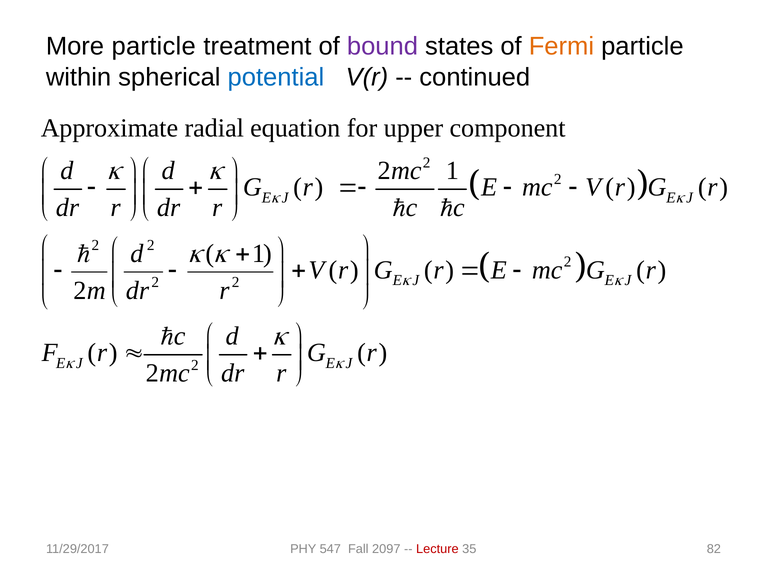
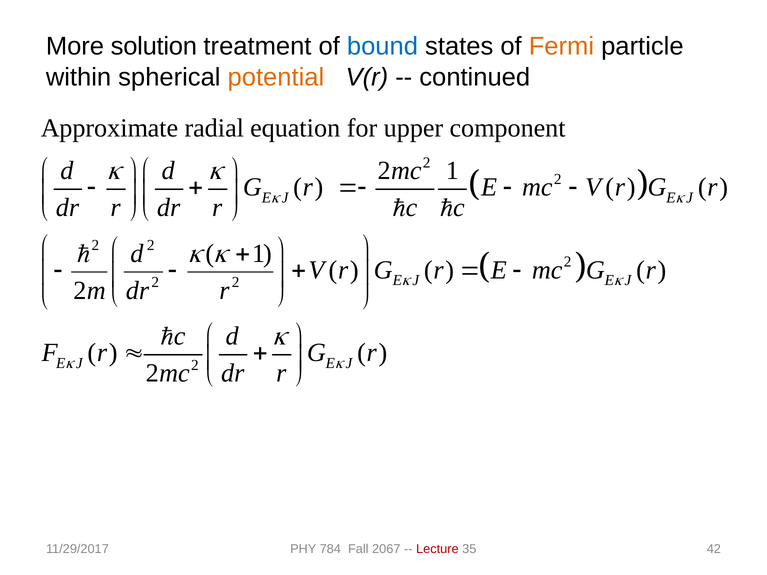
More particle: particle -> solution
bound colour: purple -> blue
potential colour: blue -> orange
547: 547 -> 784
2097: 2097 -> 2067
82: 82 -> 42
